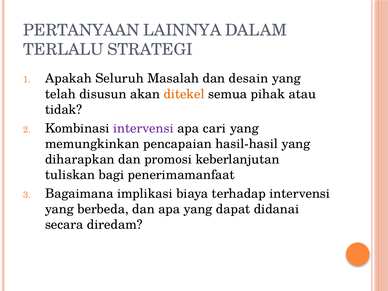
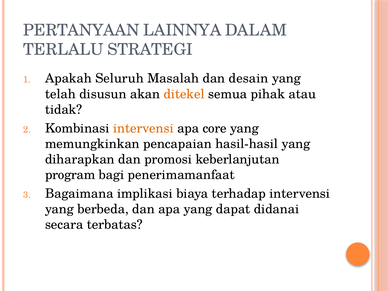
intervensi at (143, 128) colour: purple -> orange
cari: cari -> core
tuliskan: tuliskan -> program
diredam: diredam -> terbatas
